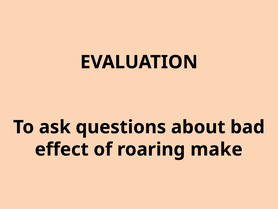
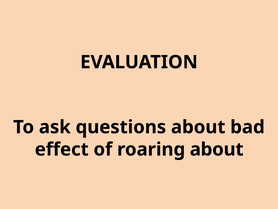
roaring make: make -> about
